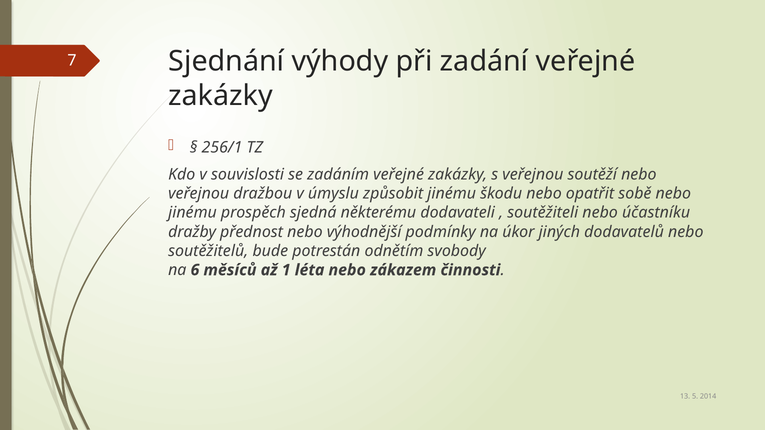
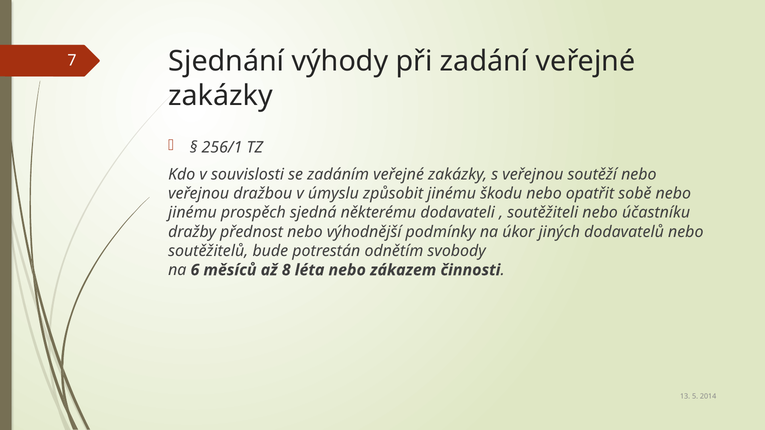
1: 1 -> 8
